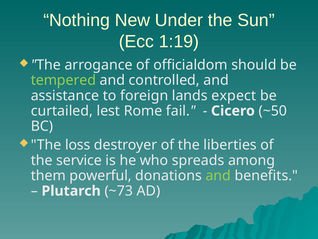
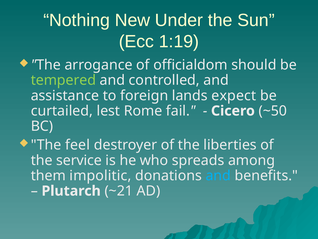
loss: loss -> feel
powerful: powerful -> impolitic
and at (218, 175) colour: light green -> light blue
~73: ~73 -> ~21
